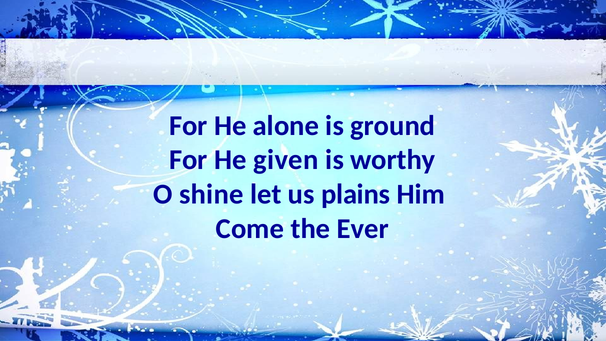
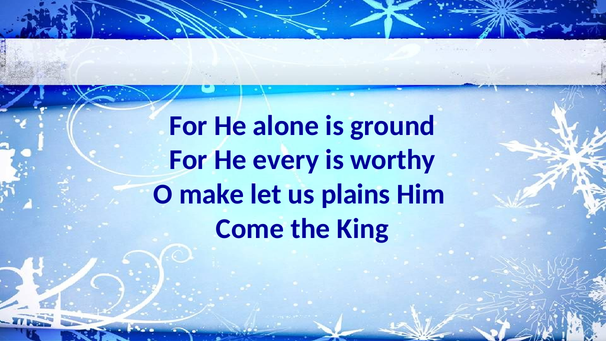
given: given -> every
shine: shine -> make
Ever: Ever -> King
